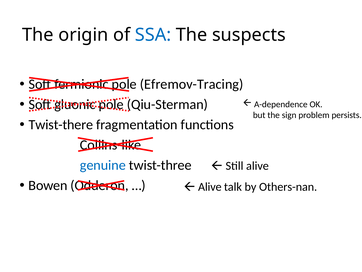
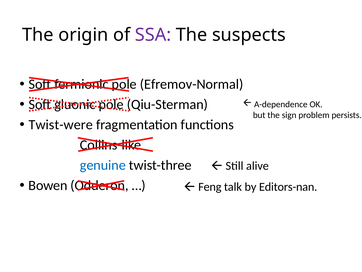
SSA colour: blue -> purple
Efremov-Tracing: Efremov-Tracing -> Efremov-Normal
Twist-there: Twist-there -> Twist-were
Alive at (210, 186): Alive -> Feng
Others-nan: Others-nan -> Editors-nan
